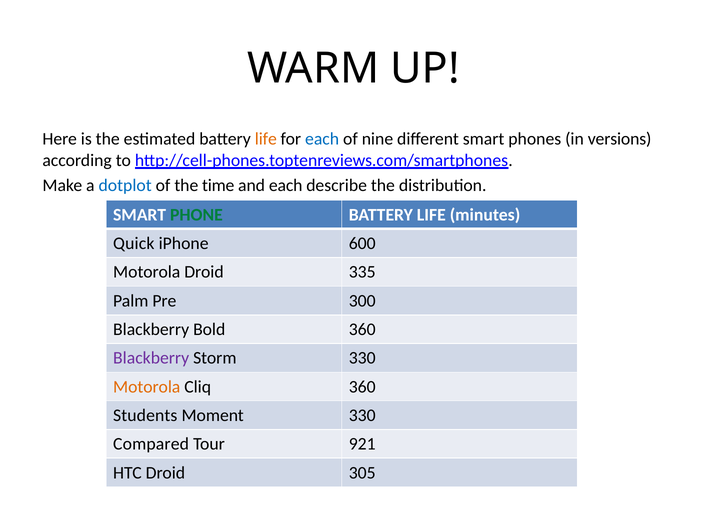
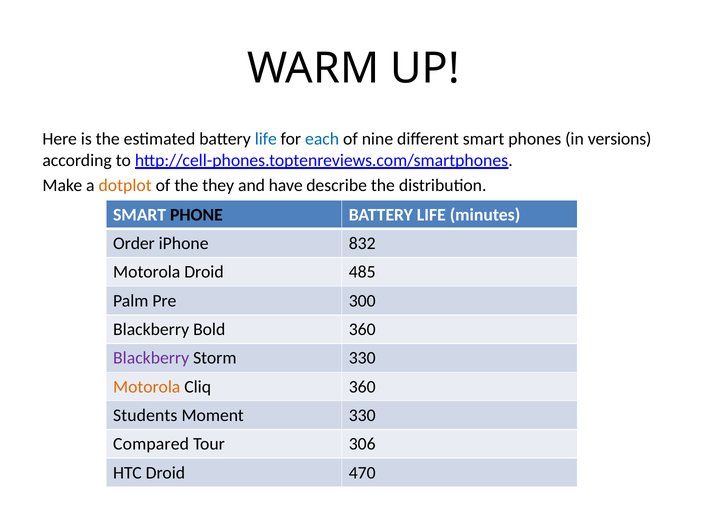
life at (266, 139) colour: orange -> blue
dotplot colour: blue -> orange
time: time -> they
and each: each -> have
PHONE colour: green -> black
Quick: Quick -> Order
600: 600 -> 832
335: 335 -> 485
921: 921 -> 306
305: 305 -> 470
